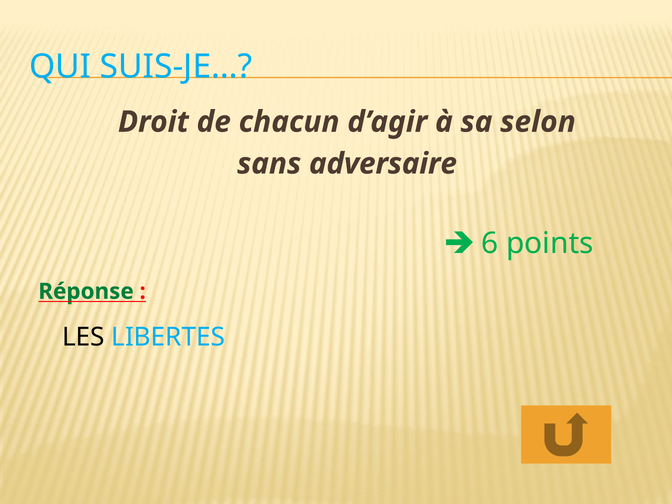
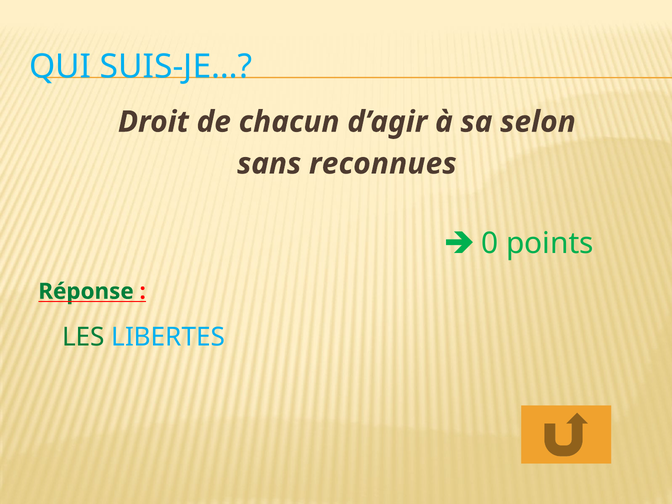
adversaire: adversaire -> reconnues
6: 6 -> 0
LES colour: black -> green
